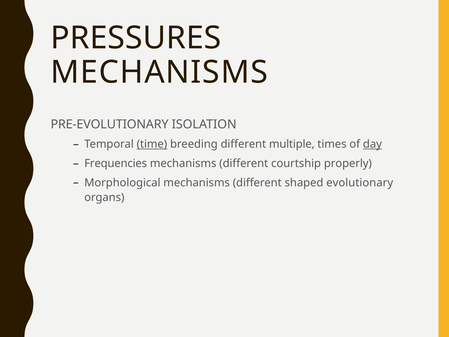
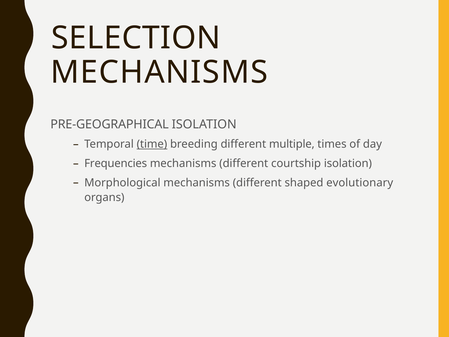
PRESSURES: PRESSURES -> SELECTION
PRE-EVOLUTIONARY: PRE-EVOLUTIONARY -> PRE-GEOGRAPHICAL
day underline: present -> none
courtship properly: properly -> isolation
